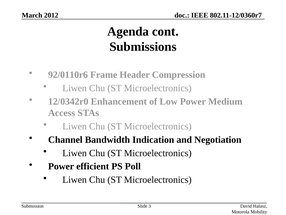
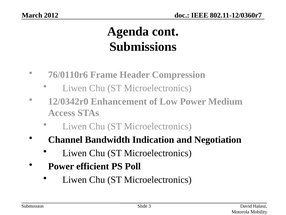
92/0110r6: 92/0110r6 -> 76/0110r6
